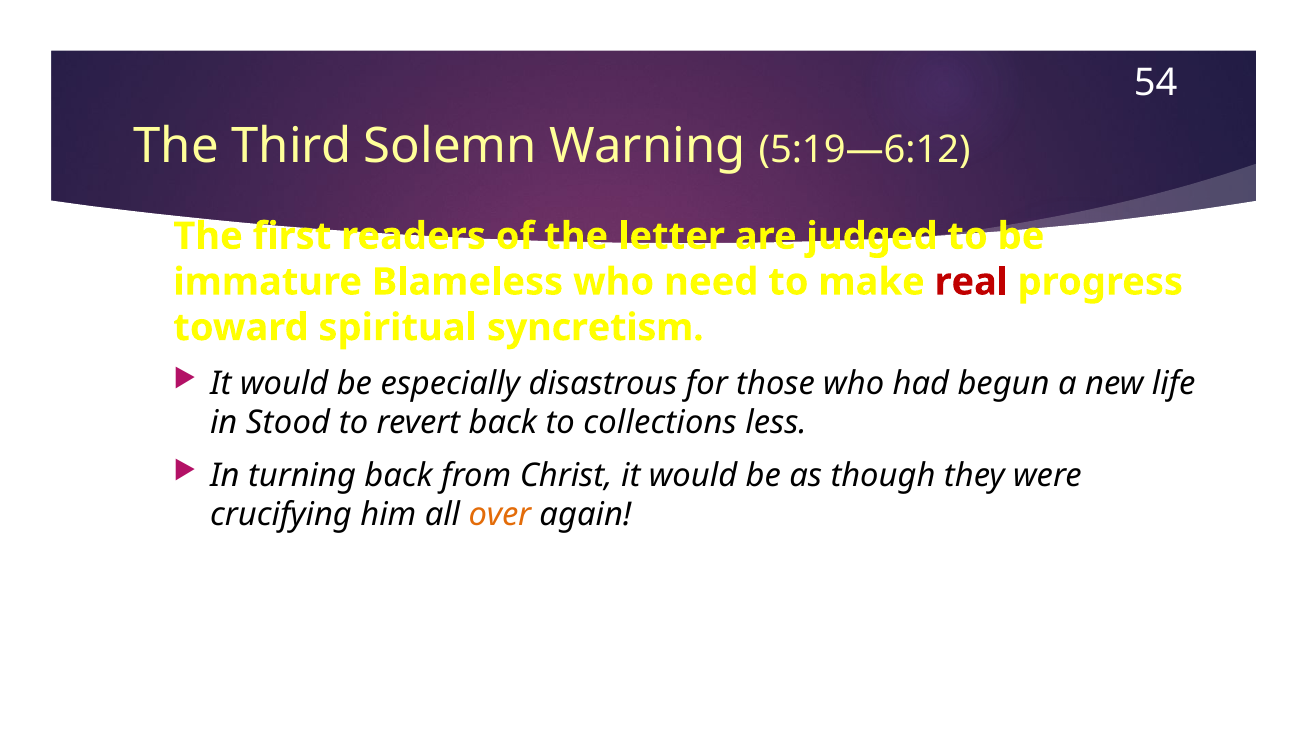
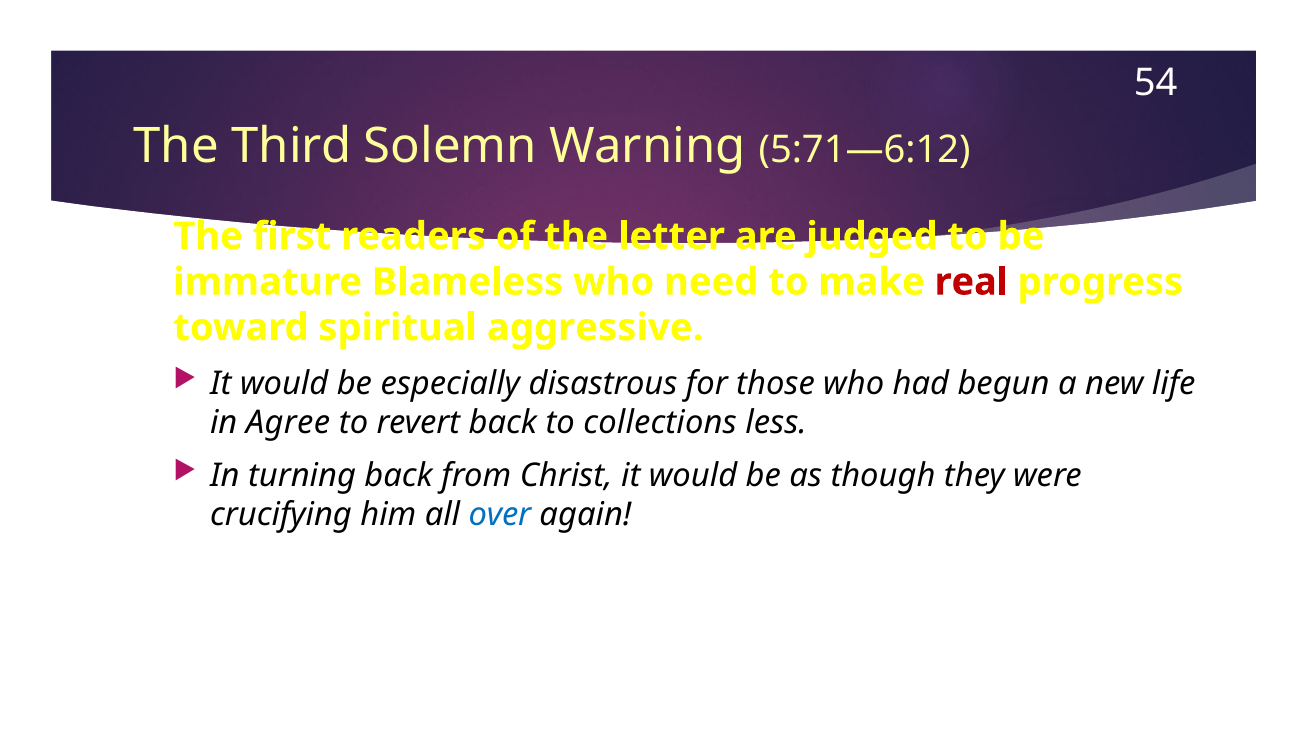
5:19—6:12: 5:19—6:12 -> 5:71—6:12
syncretism: syncretism -> aggressive
Stood: Stood -> Agree
over colour: orange -> blue
